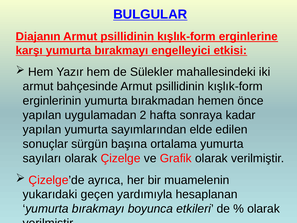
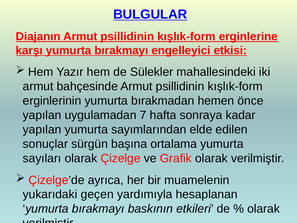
2: 2 -> 7
boyunca: boyunca -> baskının
